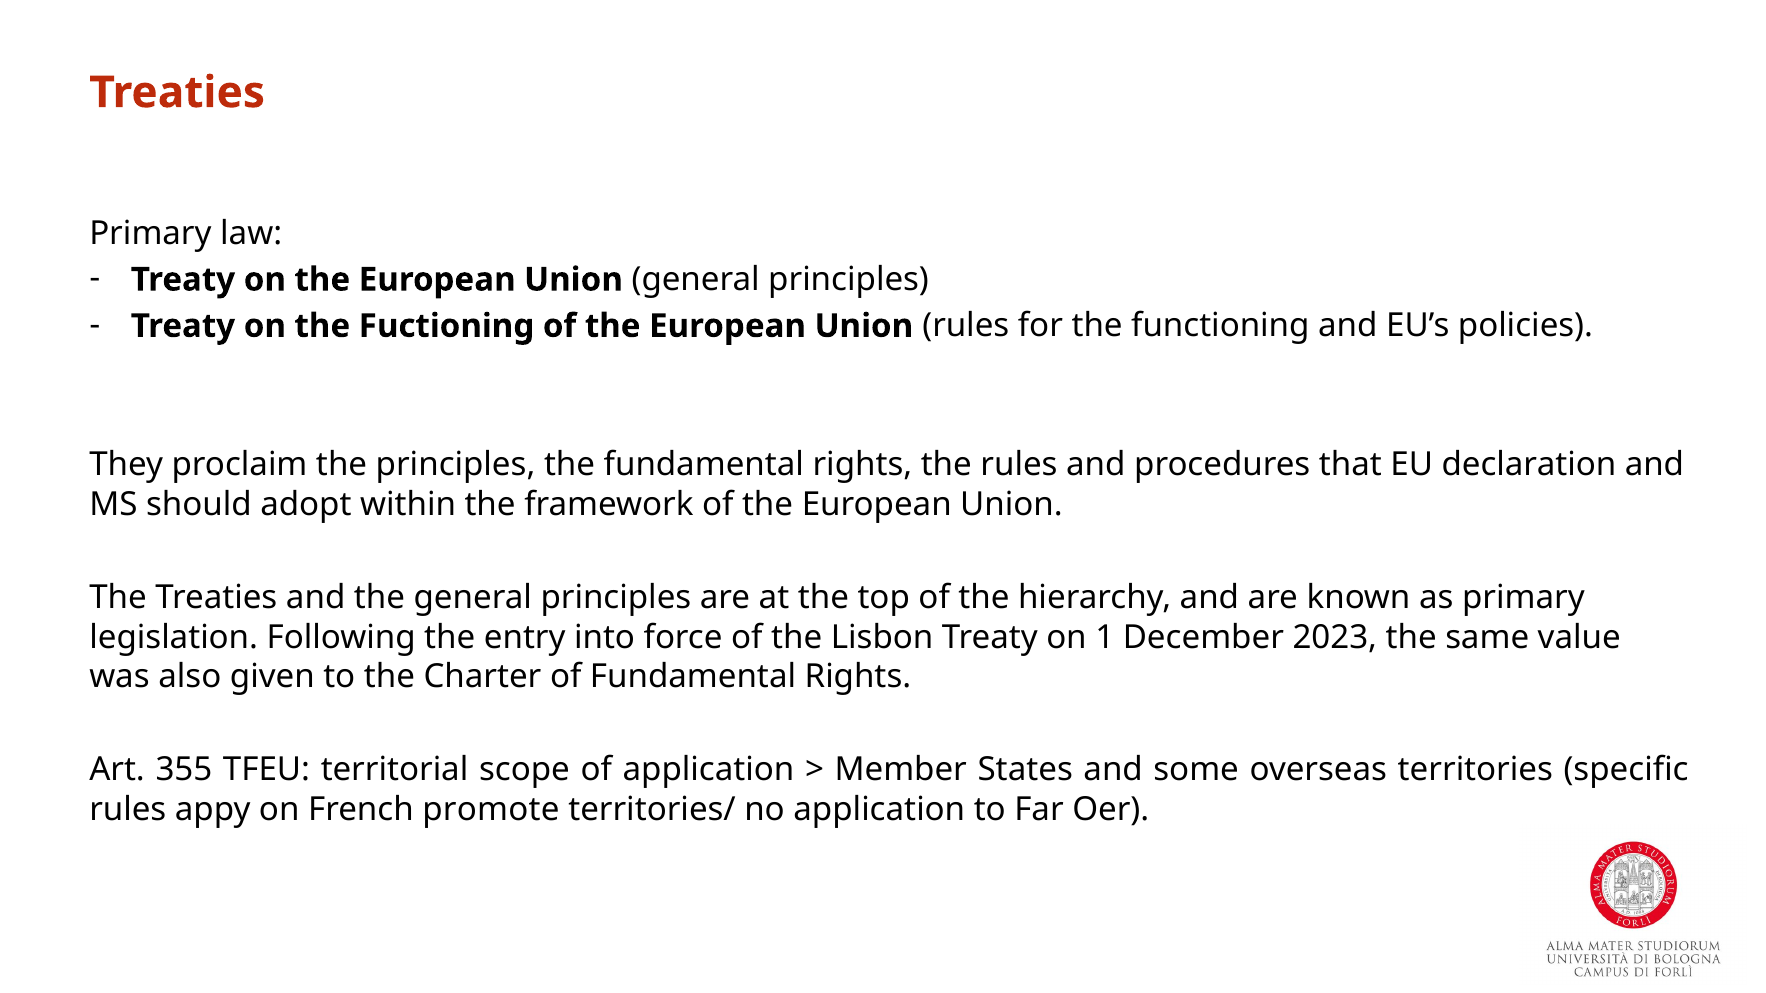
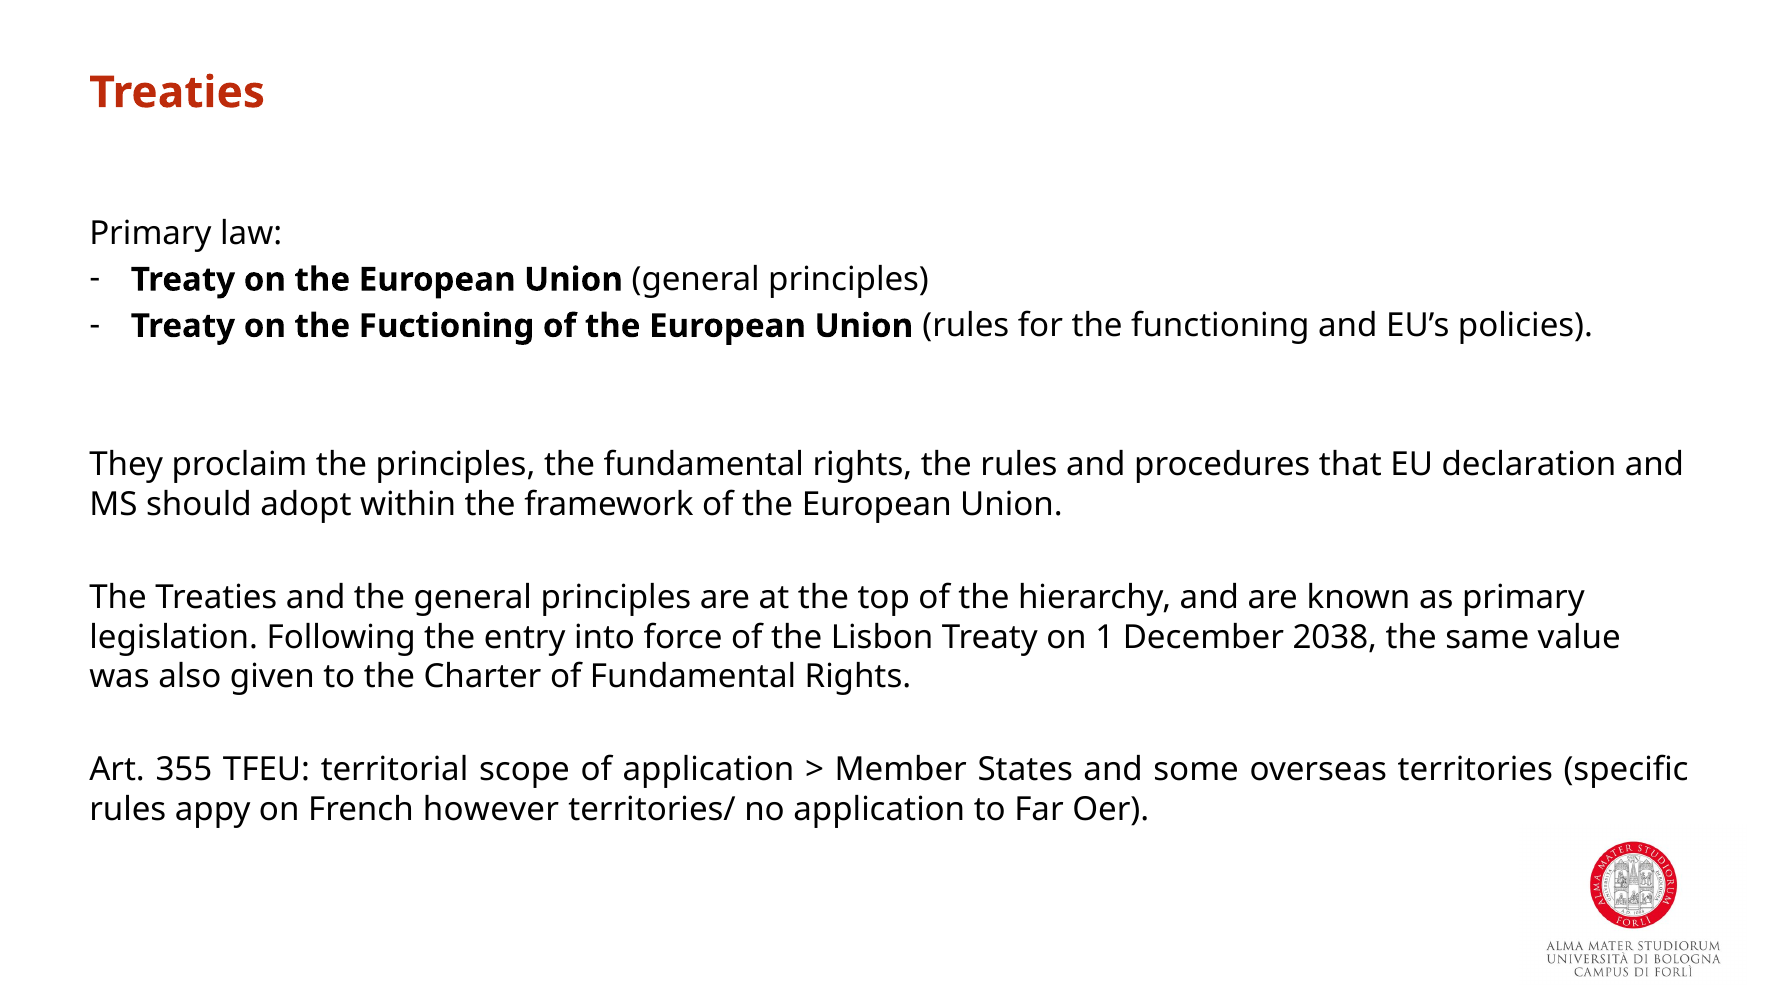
2023: 2023 -> 2038
promote: promote -> however
